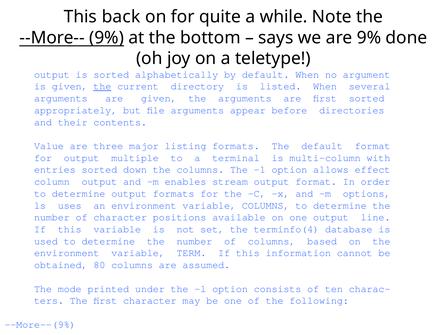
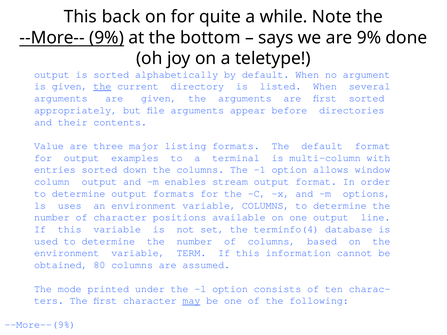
multiple: multiple -> examples
effect: effect -> window
may underline: none -> present
